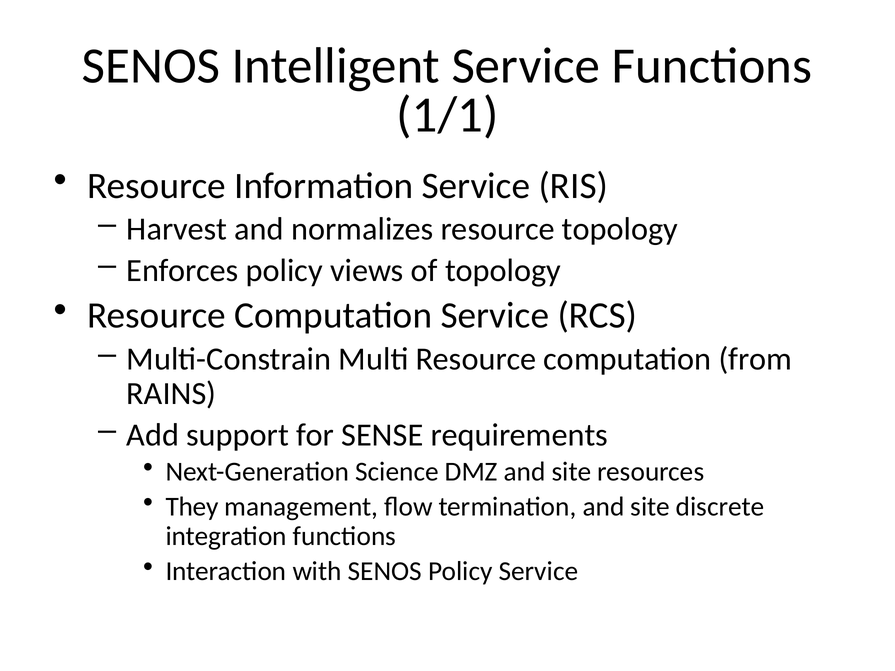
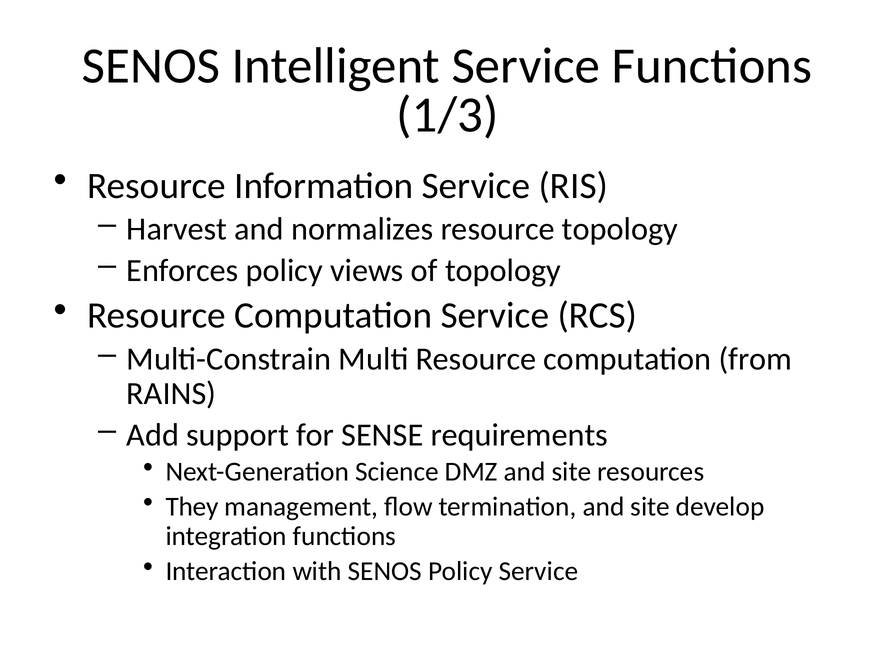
1/1: 1/1 -> 1/3
discrete: discrete -> develop
